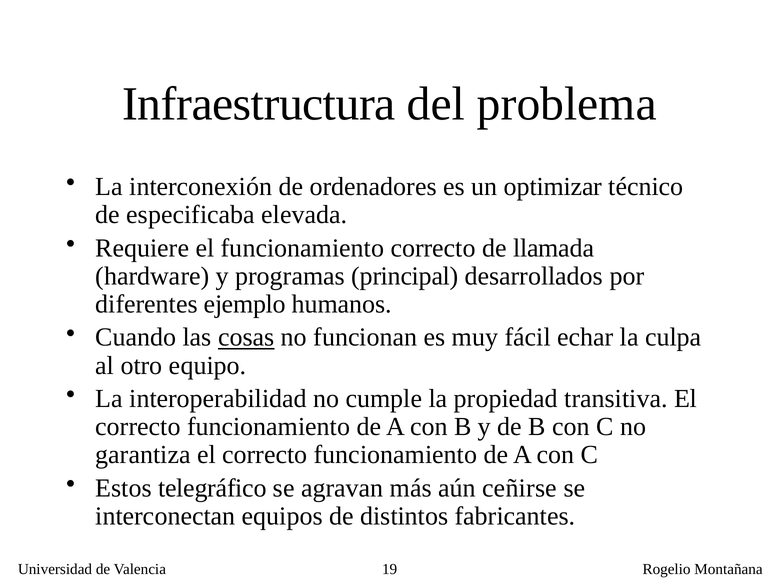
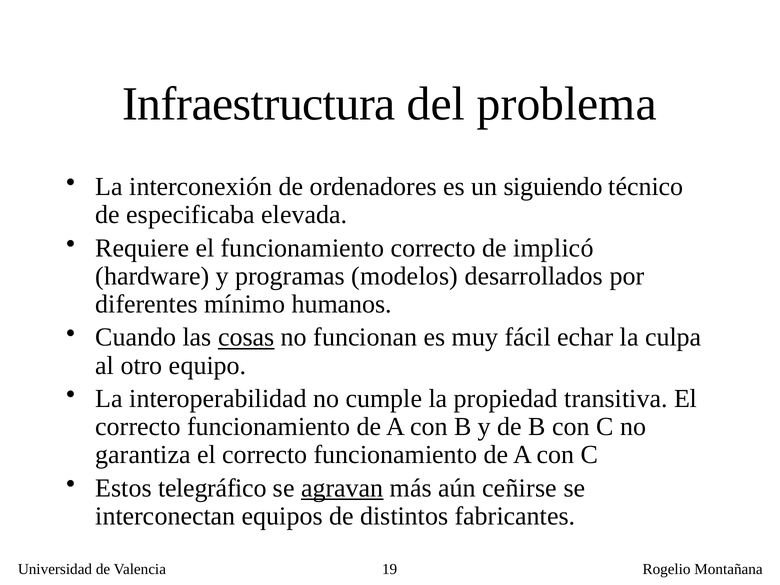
optimizar: optimizar -> siguiendo
llamada: llamada -> implicó
principal: principal -> modelos
ejemplo: ejemplo -> mínimo
agravan underline: none -> present
